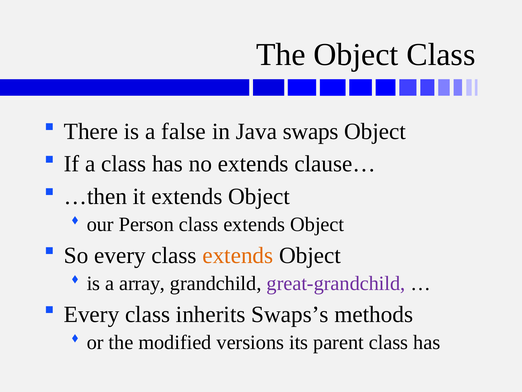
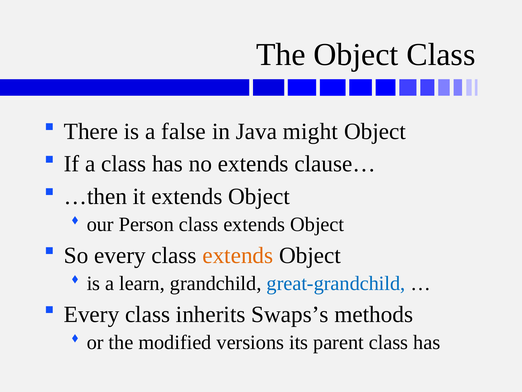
swaps: swaps -> might
array: array -> learn
great-grandchild colour: purple -> blue
